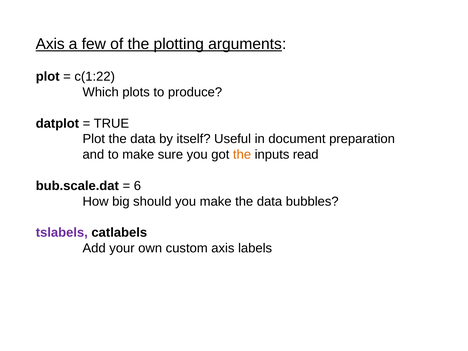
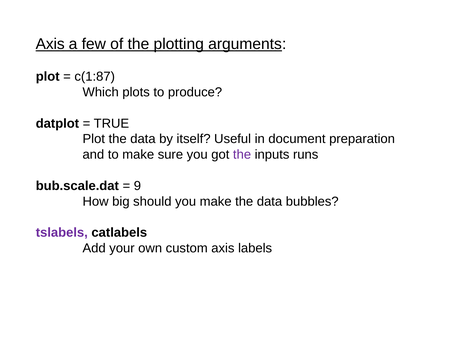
c(1:22: c(1:22 -> c(1:87
the at (242, 155) colour: orange -> purple
read: read -> runs
6: 6 -> 9
